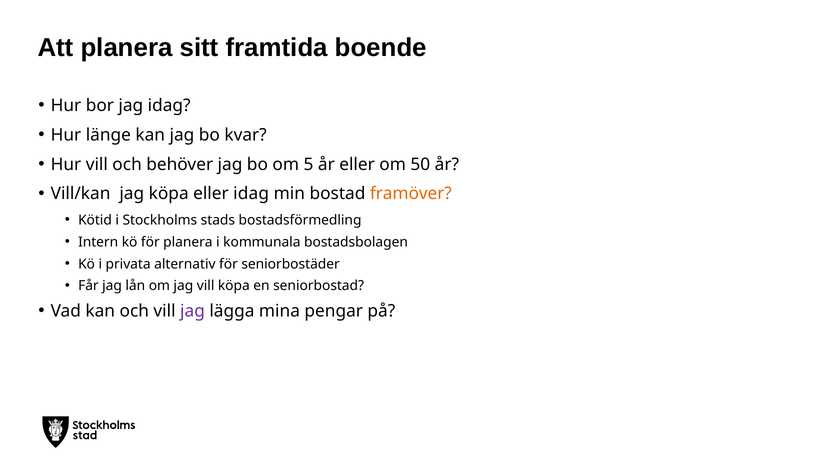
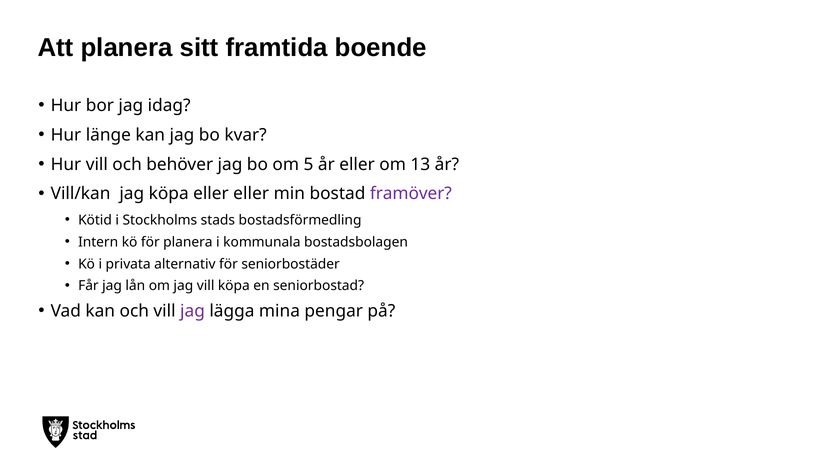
50: 50 -> 13
eller idag: idag -> eller
framöver colour: orange -> purple
